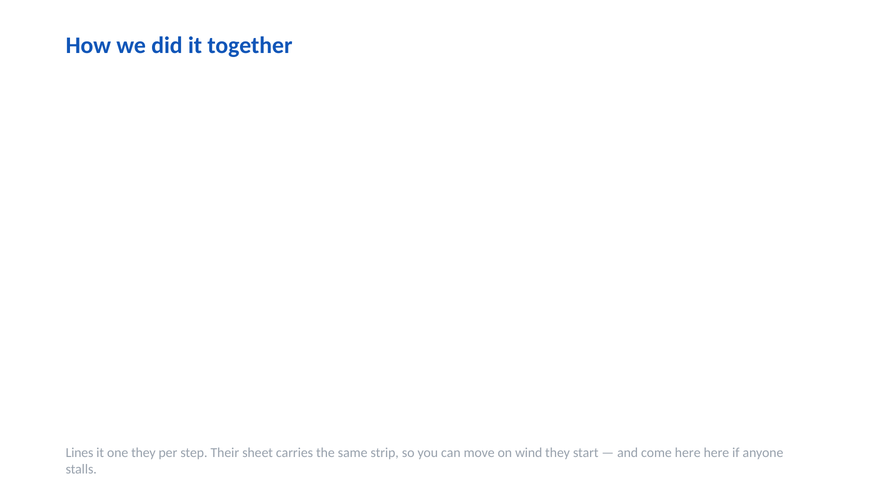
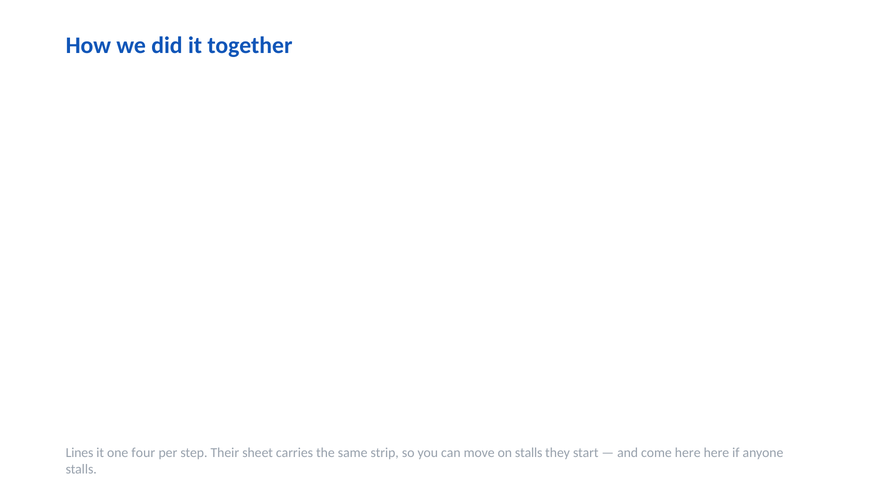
one they: they -> four
on wind: wind -> stalls
